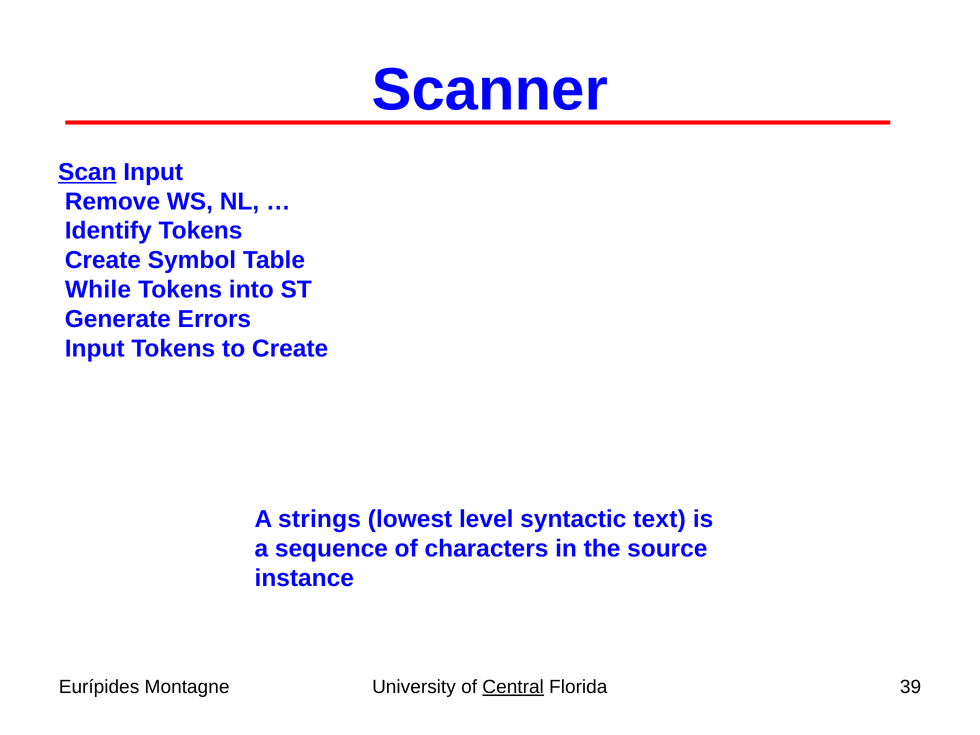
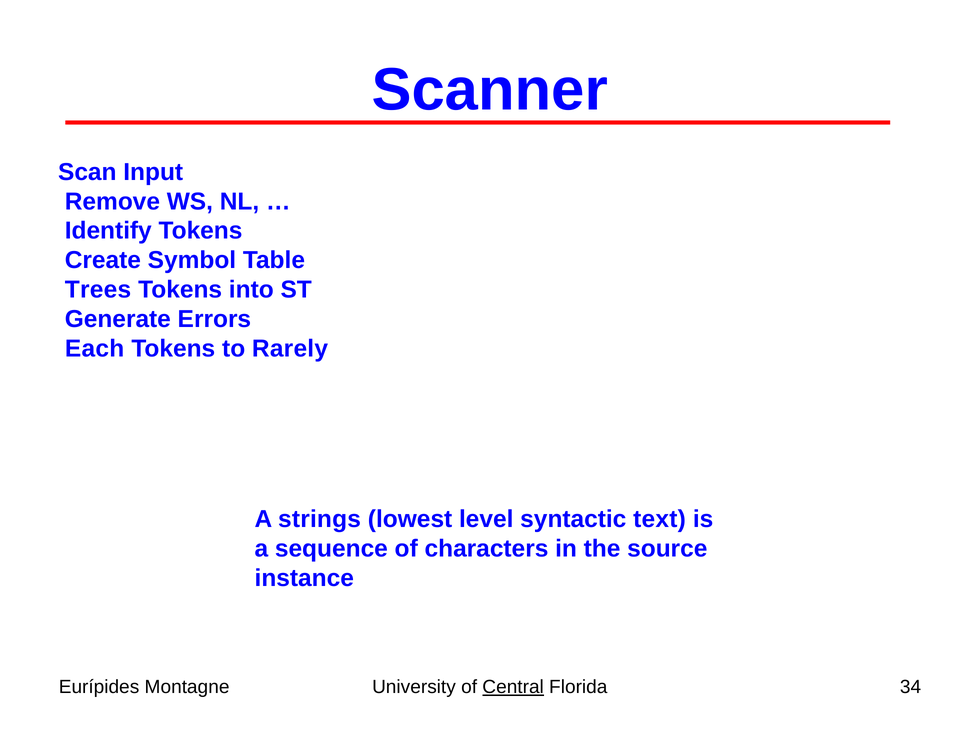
Scan underline: present -> none
While: While -> Trees
Input at (95, 348): Input -> Each
to Create: Create -> Rarely
39: 39 -> 34
